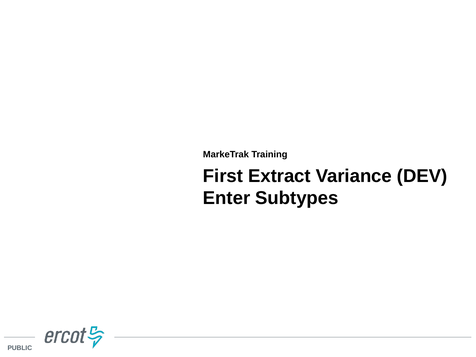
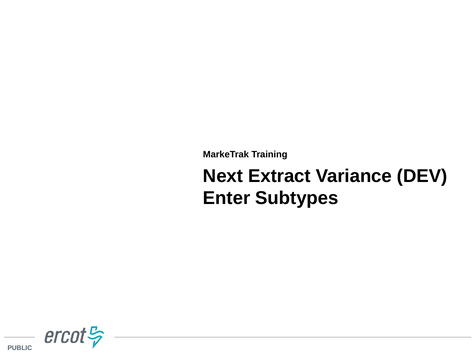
First: First -> Next
